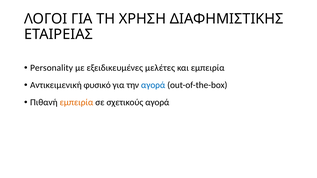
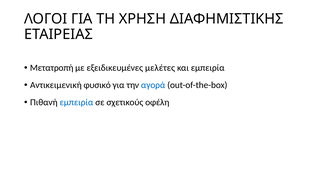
Personality: Personality -> Μετατροπή
εμπειρία at (76, 103) colour: orange -> blue
σχετικούς αγορά: αγορά -> οφέλη
